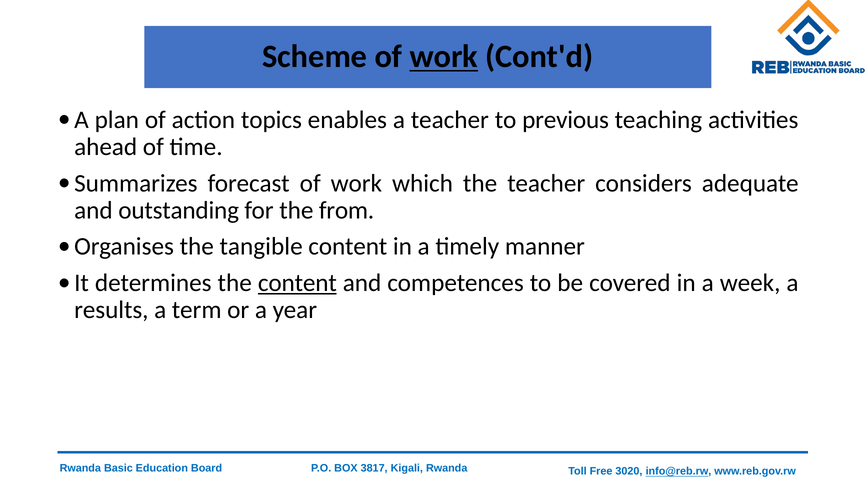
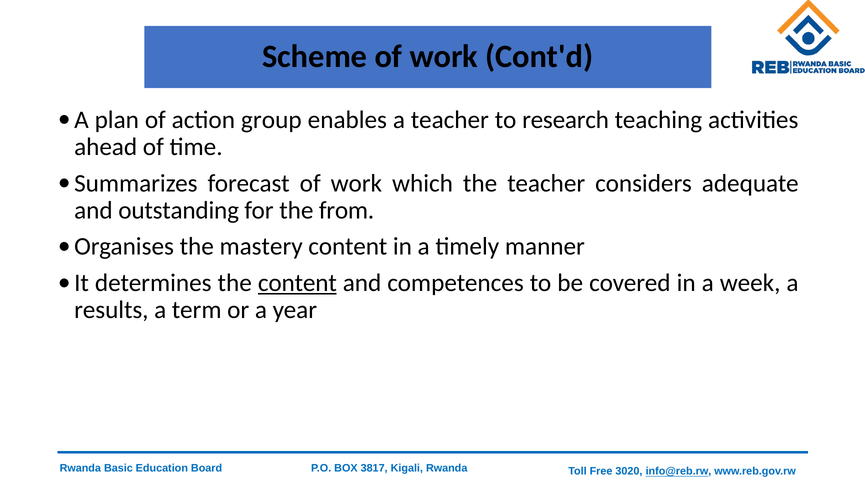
work at (444, 57) underline: present -> none
topics: topics -> group
previous: previous -> research
tangible: tangible -> mastery
